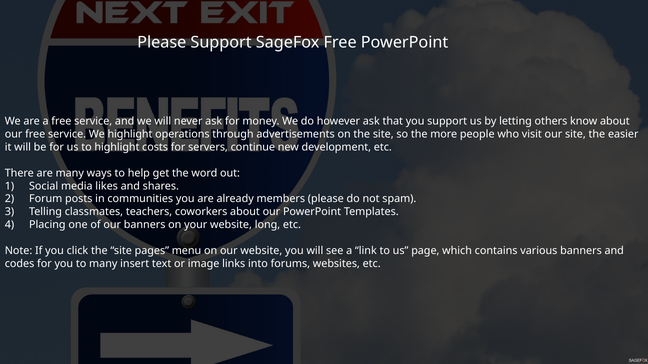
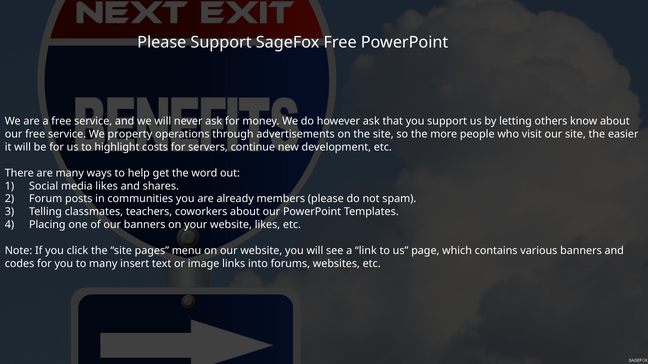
We highlight: highlight -> property
website long: long -> likes
